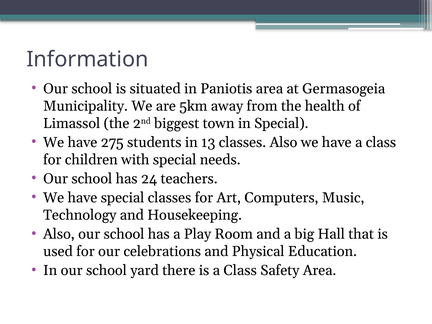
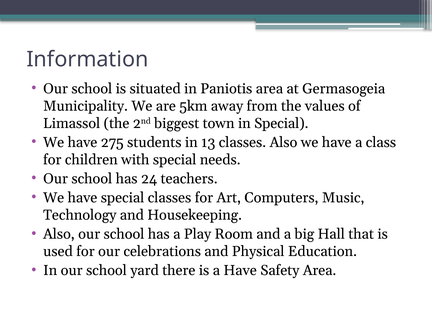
health: health -> values
is a Class: Class -> Have
